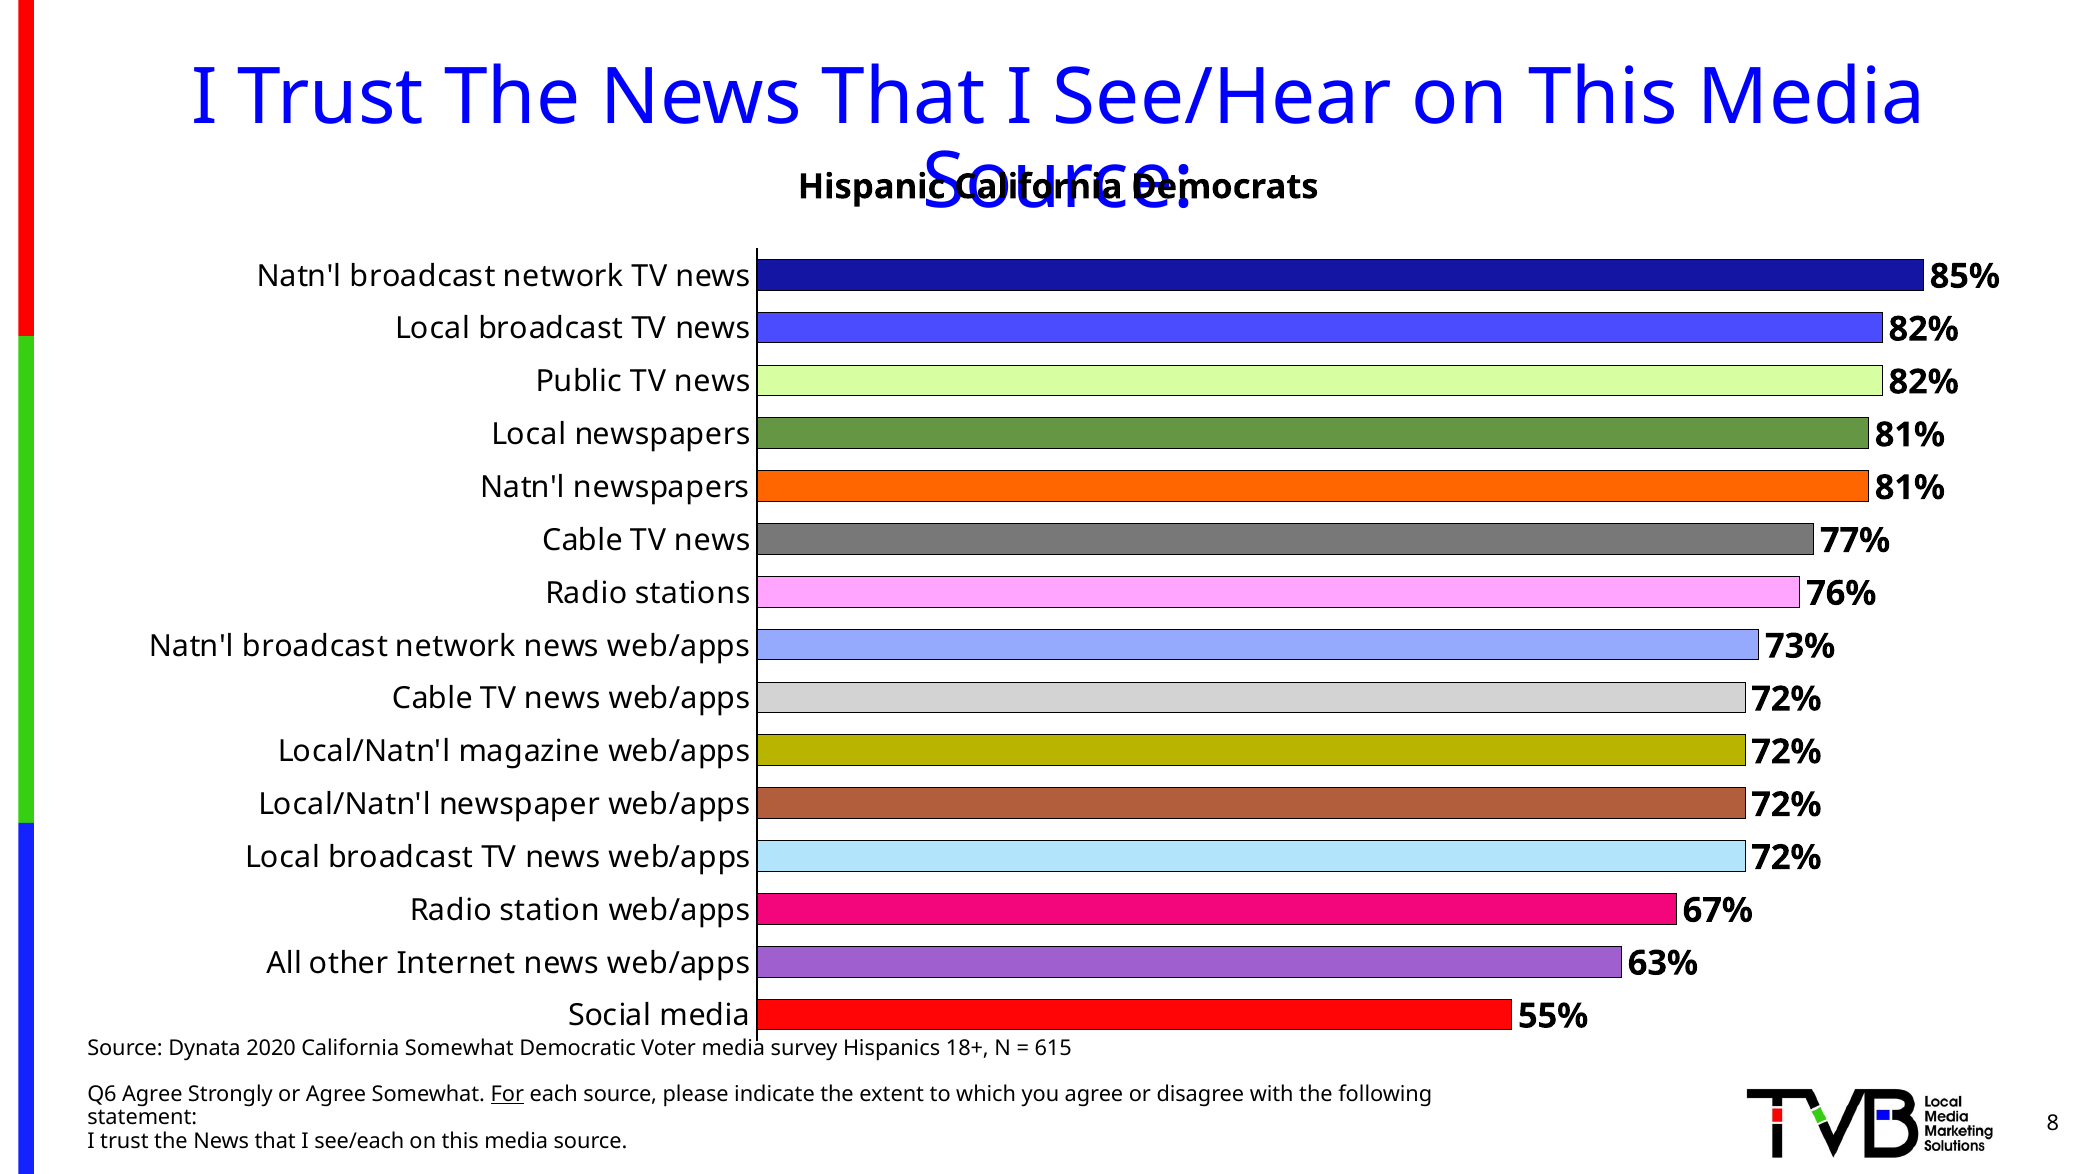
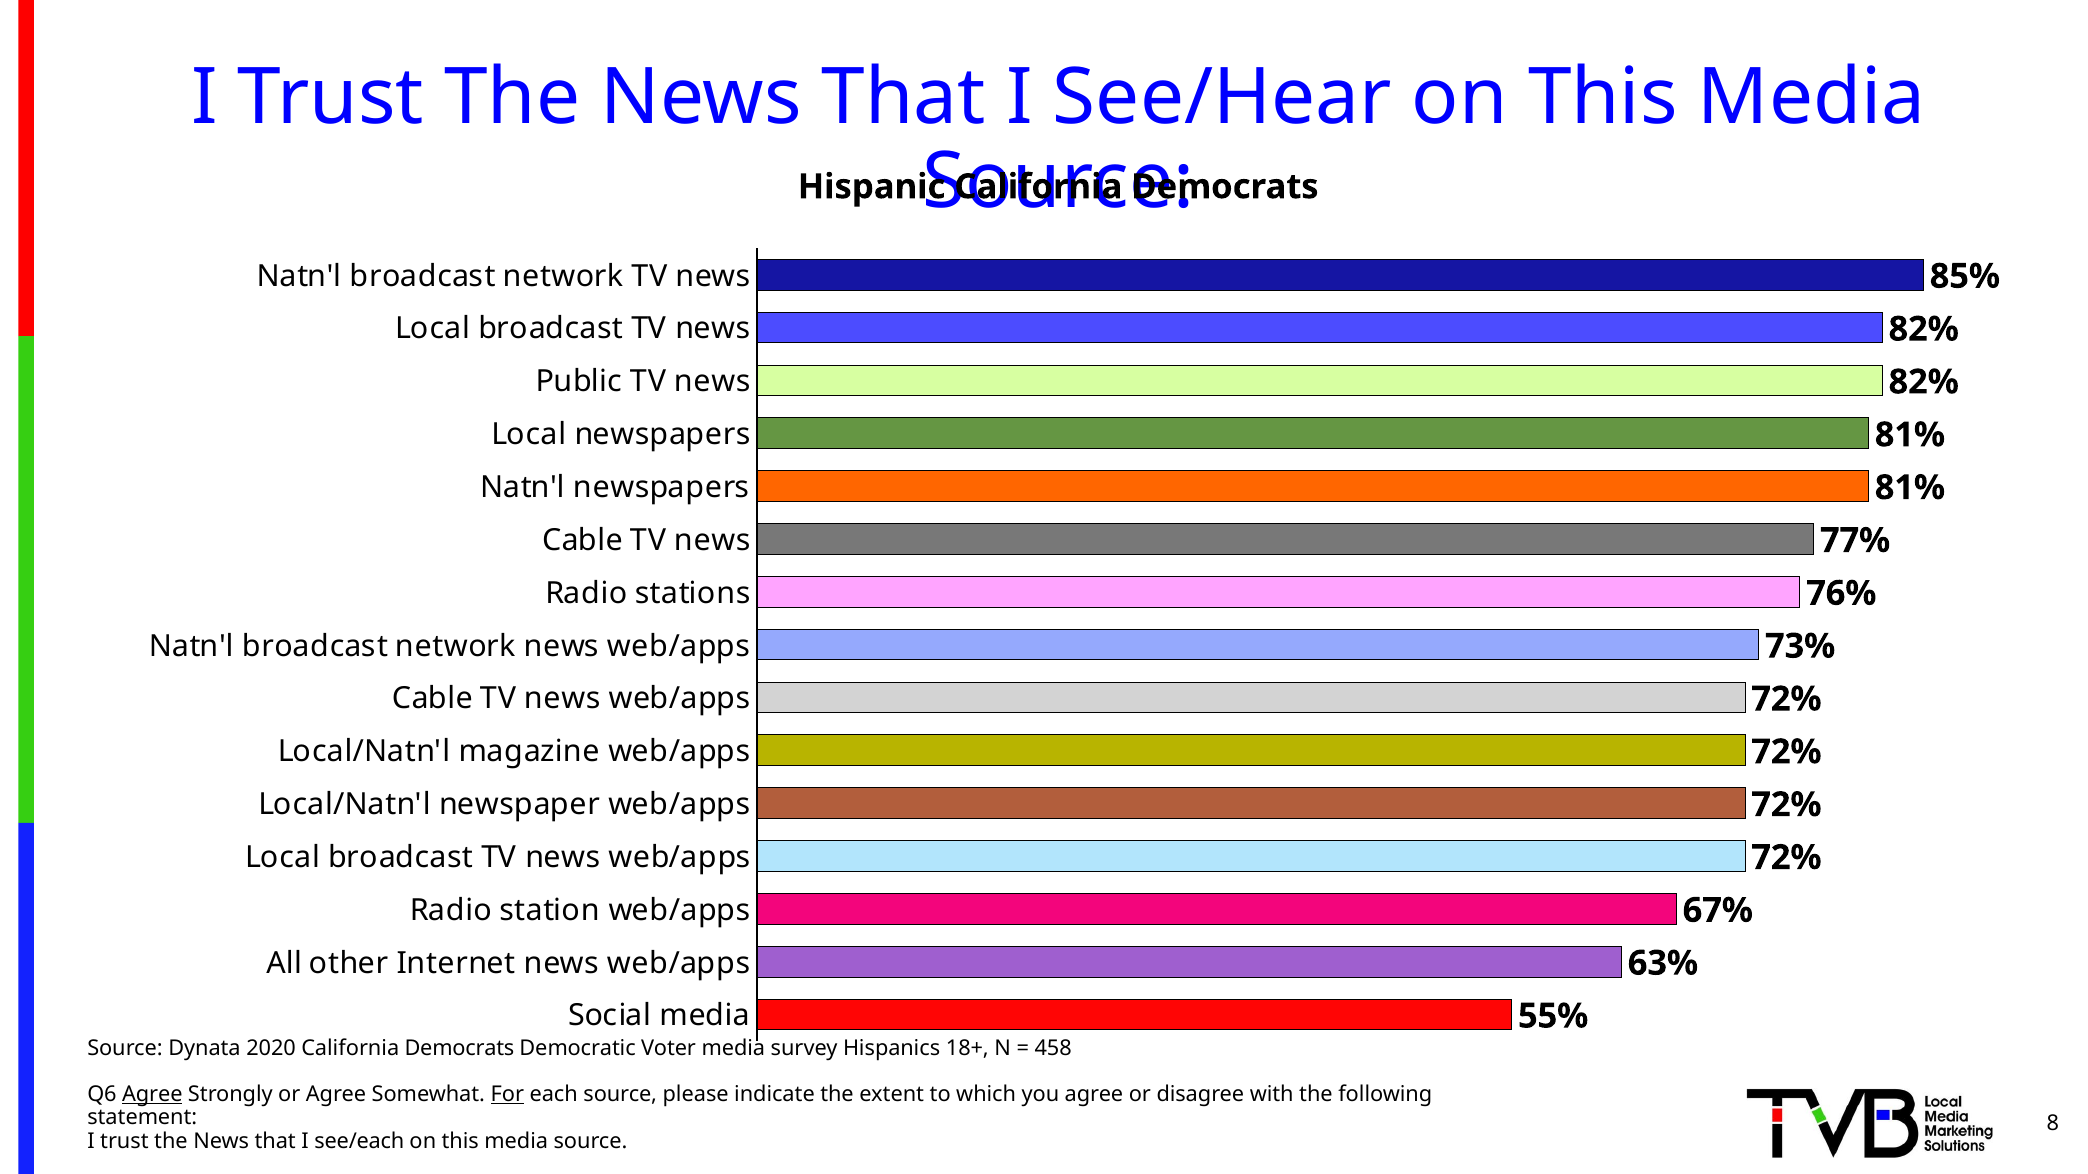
2020 California Somewhat: Somewhat -> Democrats
615: 615 -> 458
Agree at (152, 1094) underline: none -> present
